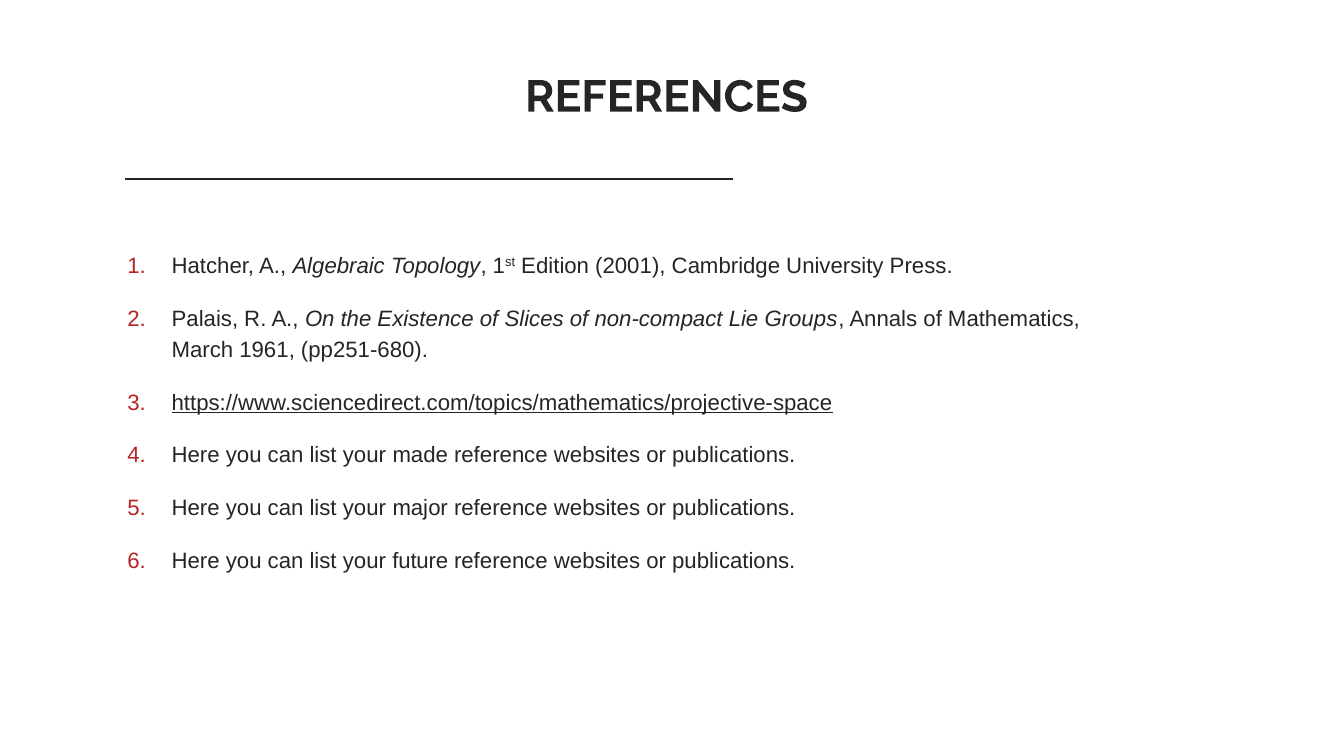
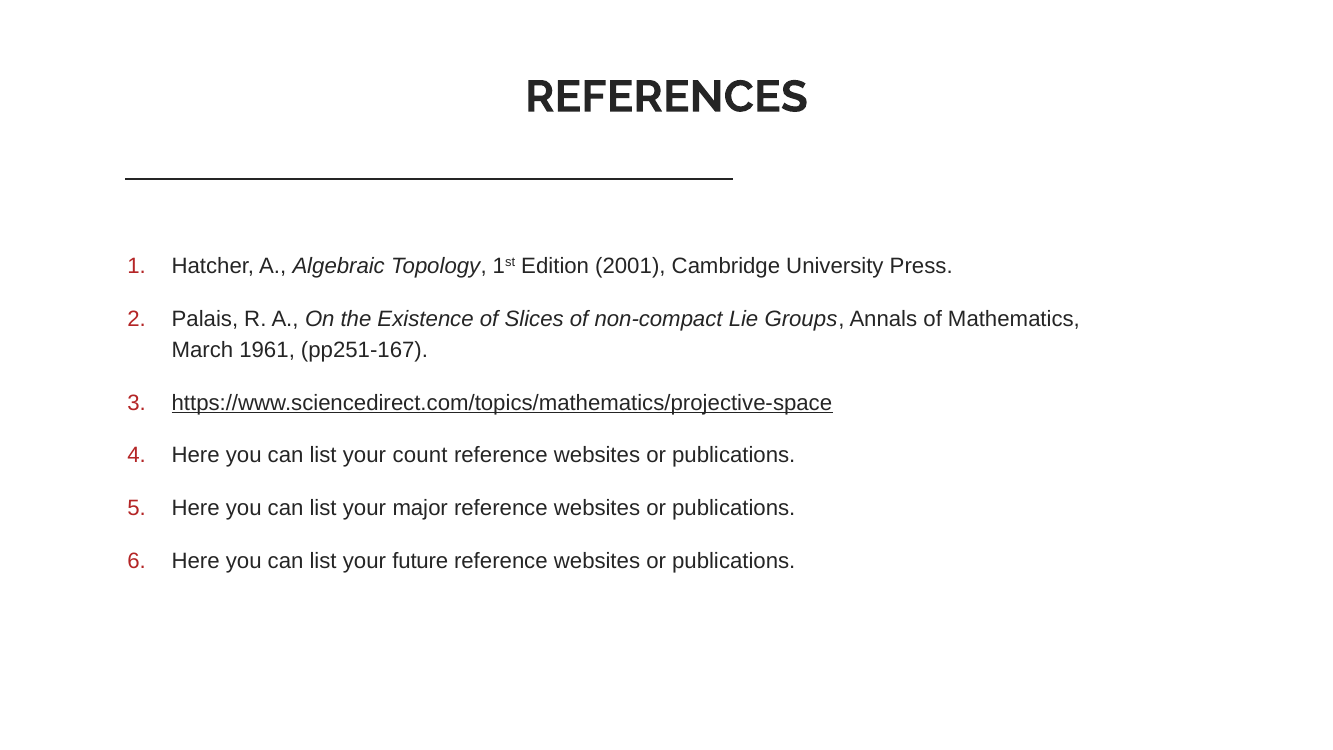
pp251-680: pp251-680 -> pp251-167
made: made -> count
